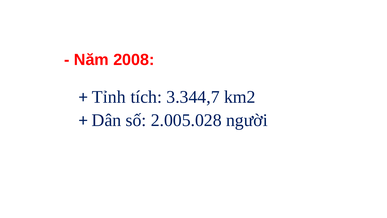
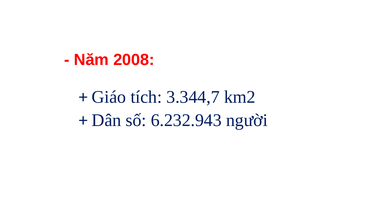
Tỉnh: Tỉnh -> Giáo
2.005.028: 2.005.028 -> 6.232.943
